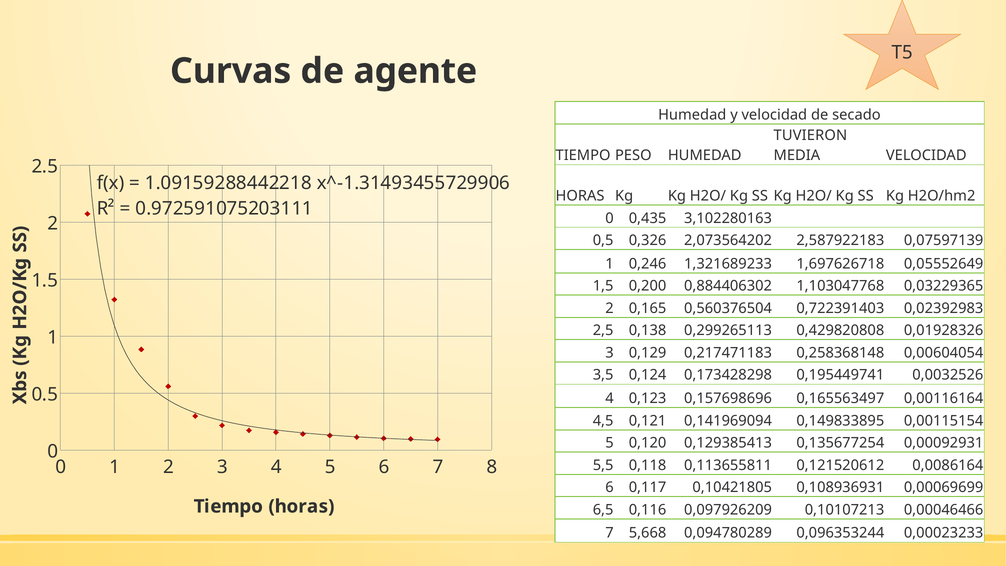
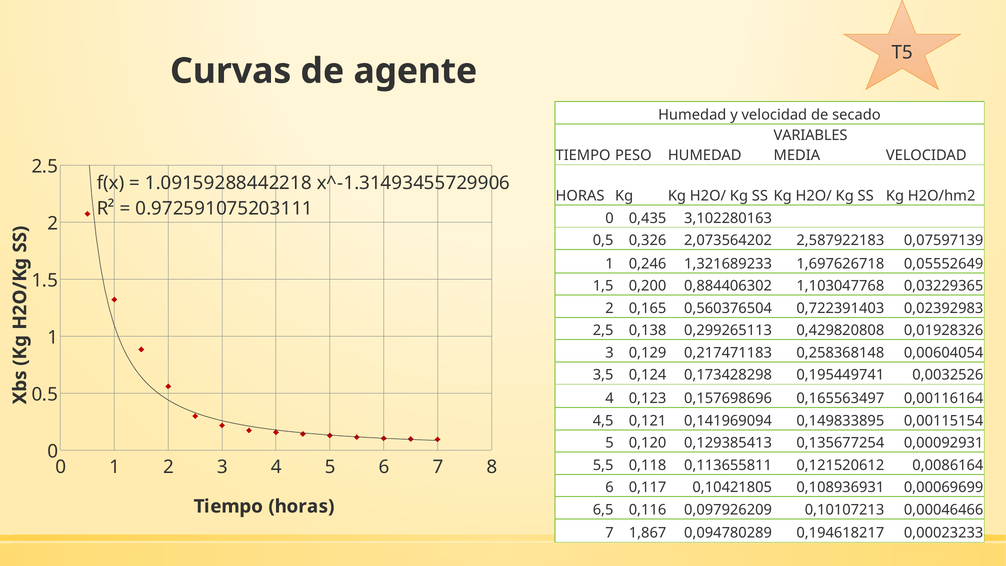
TUVIERON: TUVIERON -> VARIABLES
5,668: 5,668 -> 1,867
0,096353244: 0,096353244 -> 0,194618217
